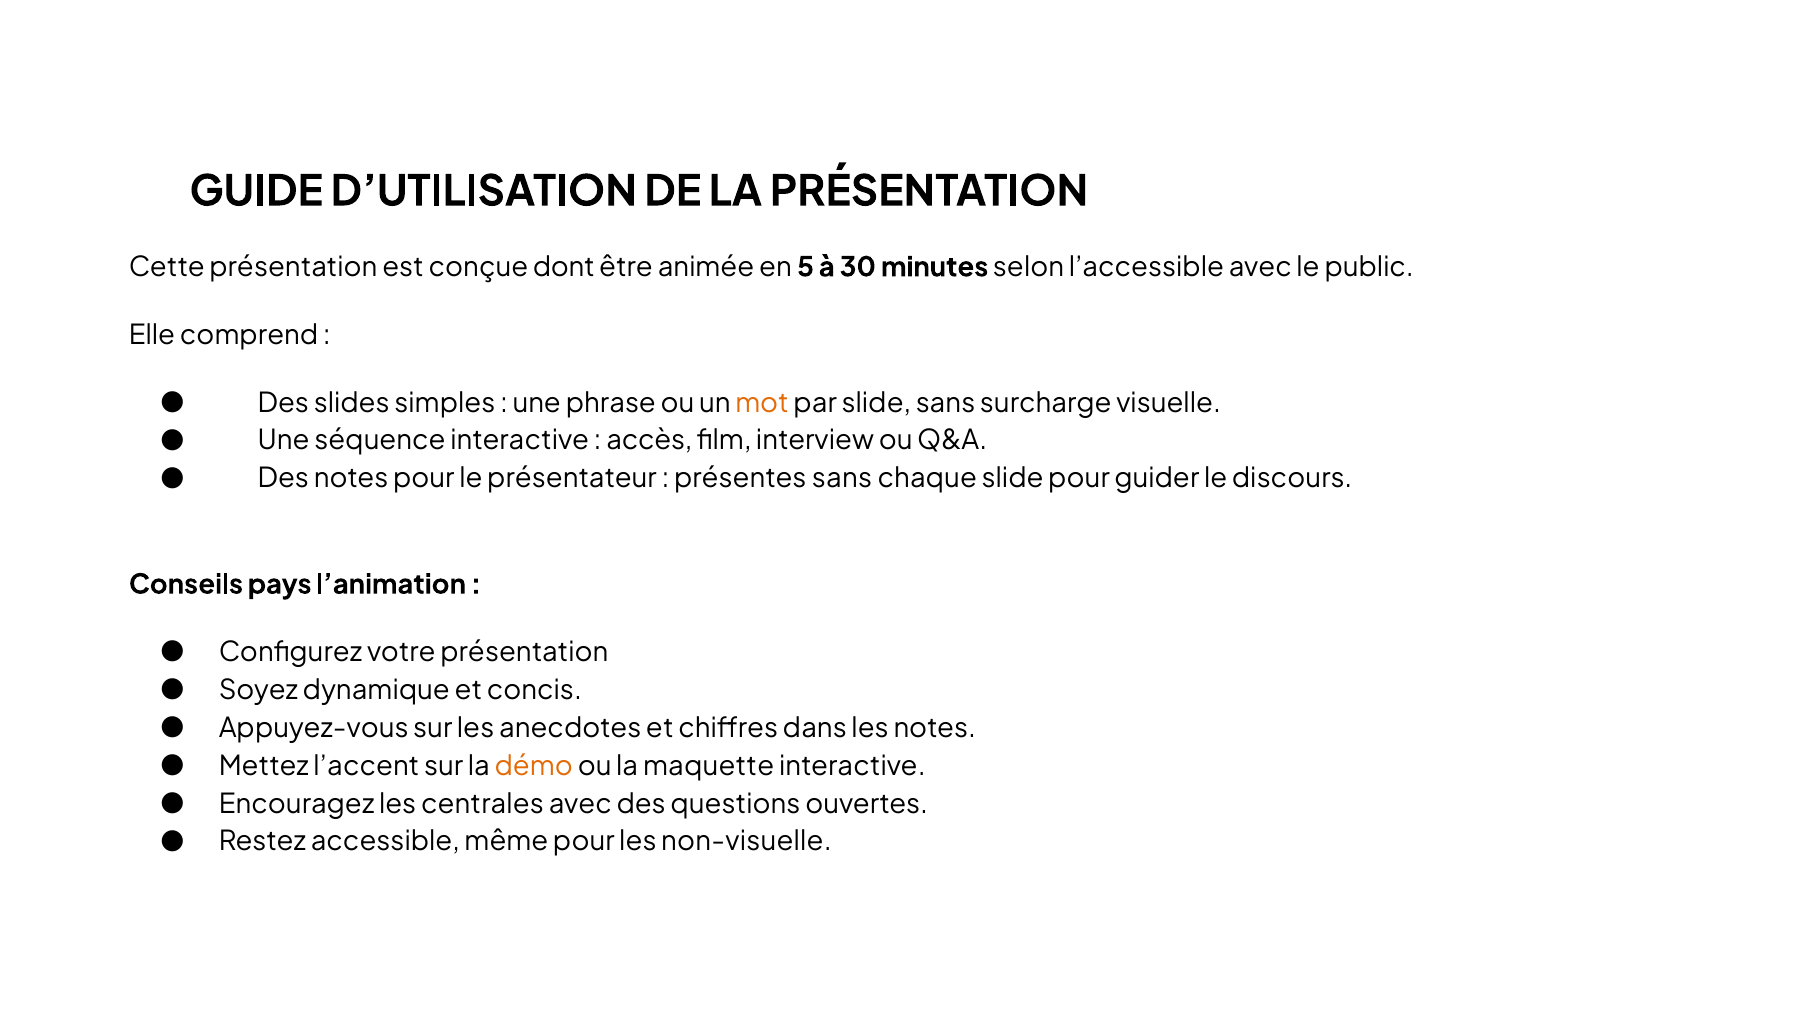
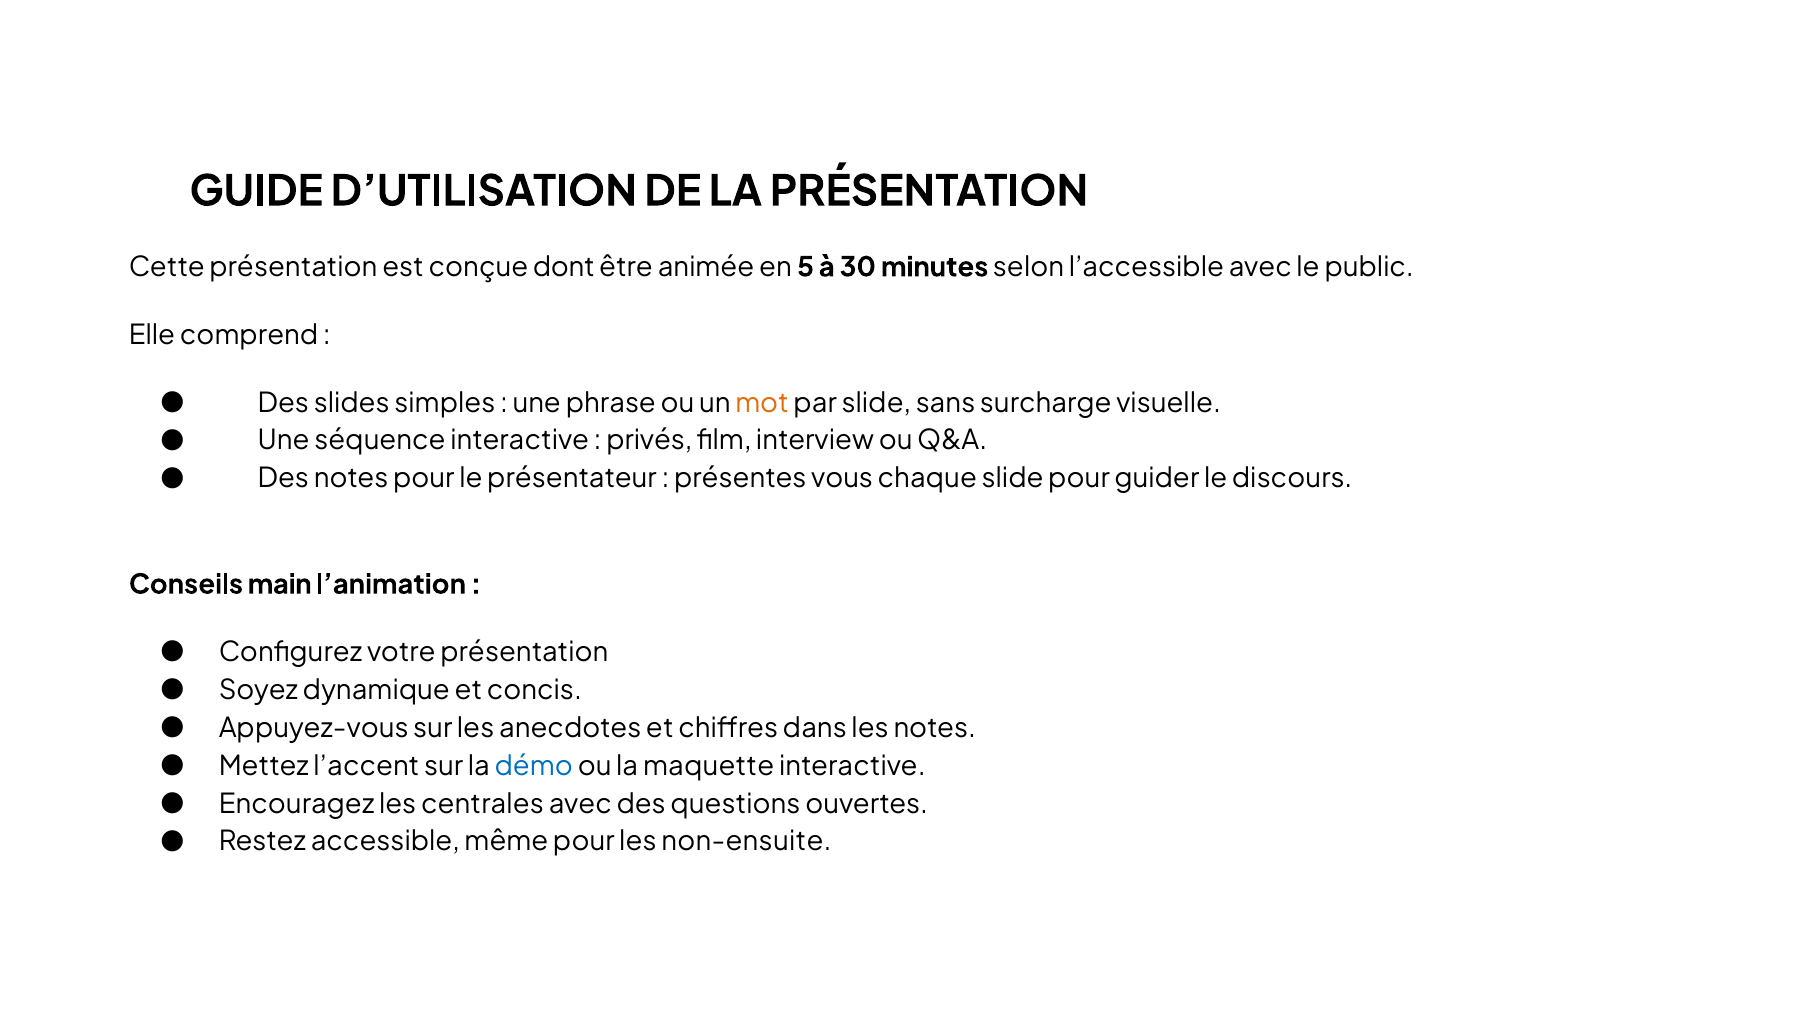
accès: accès -> privés
présentes sans: sans -> vous
pays: pays -> main
démo colour: orange -> blue
non-visuelle: non-visuelle -> non-ensuite
